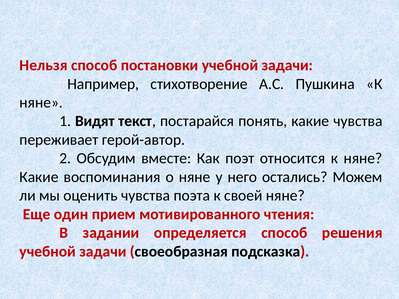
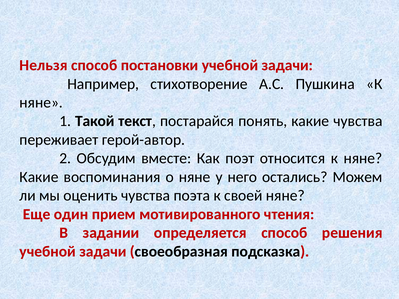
Видят: Видят -> Такой
